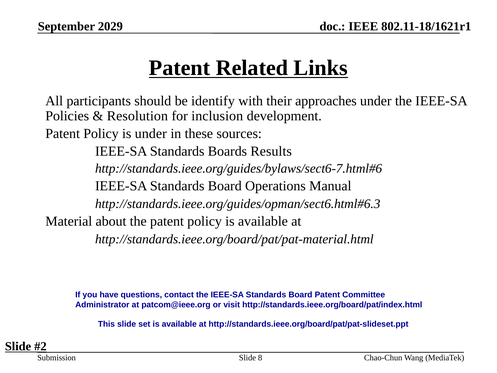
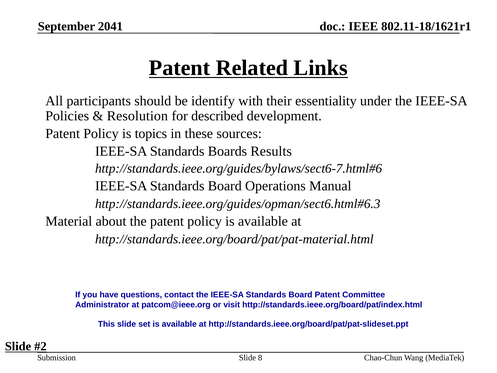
2029: 2029 -> 2041
approaches: approaches -> essentiality
inclusion: inclusion -> described
is under: under -> topics
